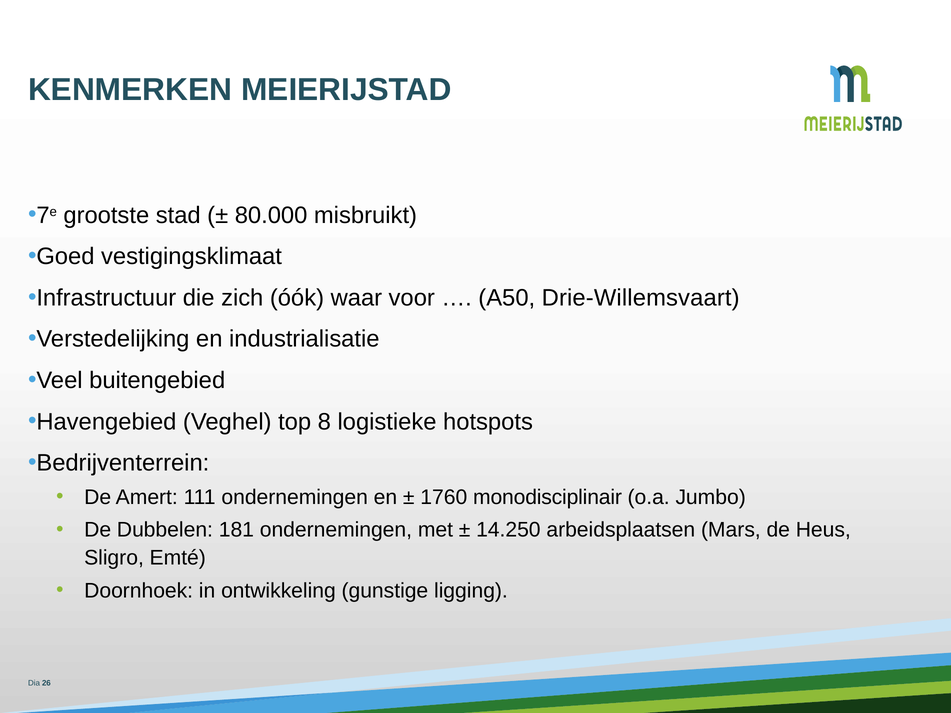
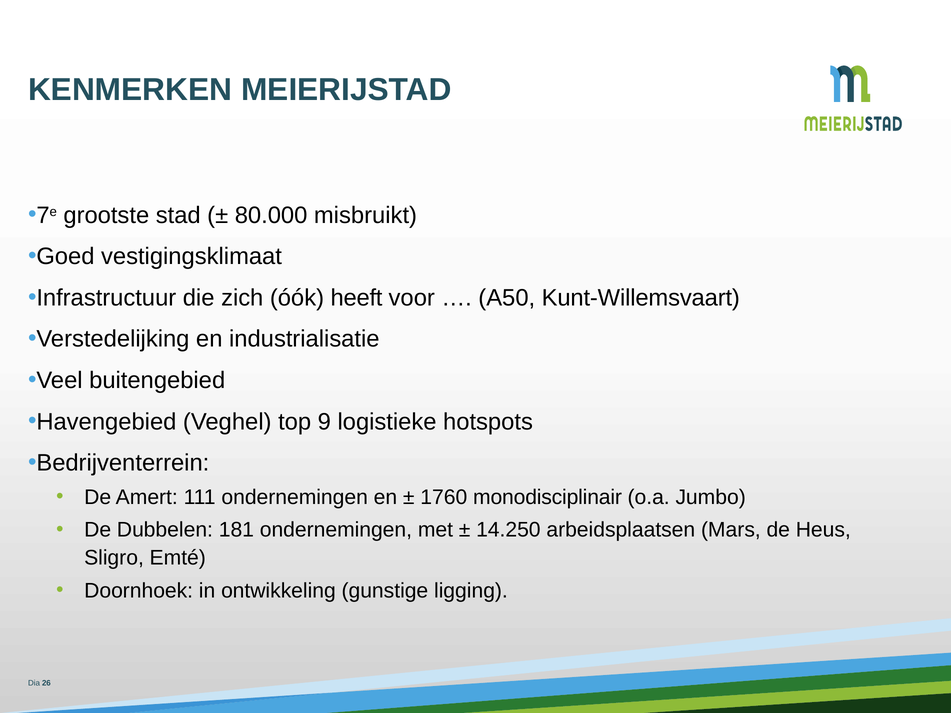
waar: waar -> heeft
Drie-Willemsvaart: Drie-Willemsvaart -> Kunt-Willemsvaart
8: 8 -> 9
